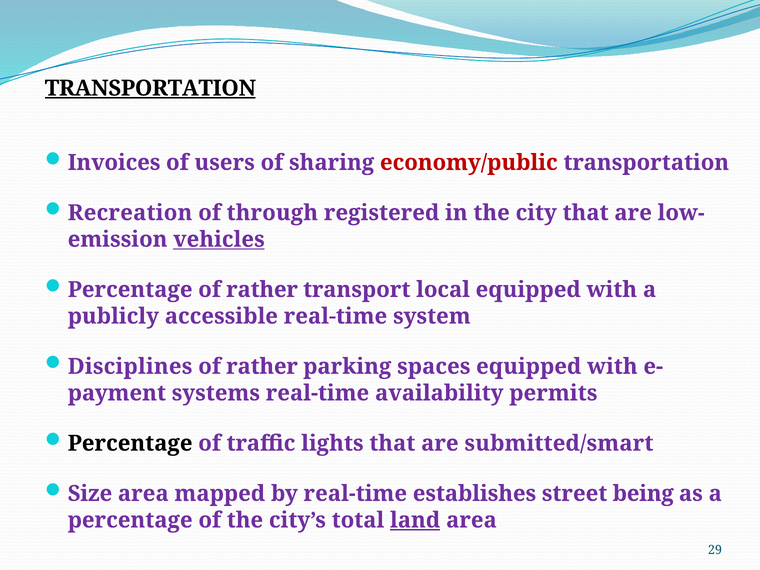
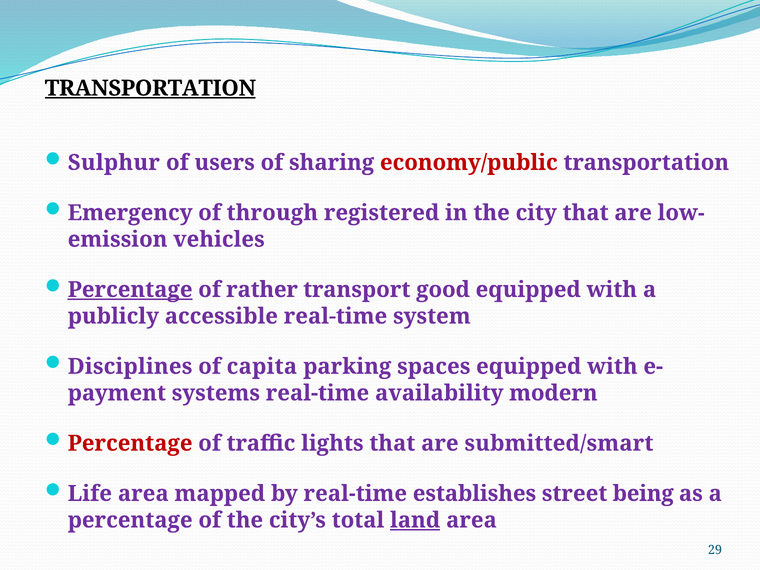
Invoices: Invoices -> Sulphur
Recreation: Recreation -> Emergency
vehicles underline: present -> none
Percentage at (130, 290) underline: none -> present
local: local -> good
rather at (262, 366): rather -> capita
permits: permits -> modern
Percentage at (130, 443) colour: black -> red
Size: Size -> Life
